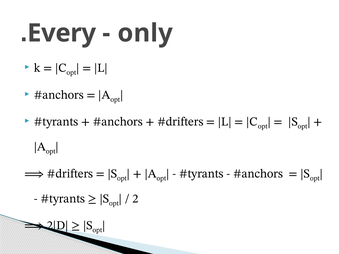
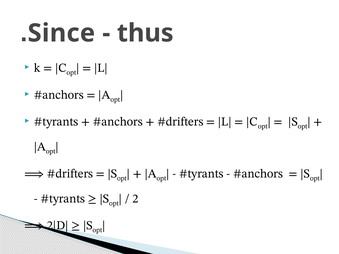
Every: Every -> Since
only: only -> thus
